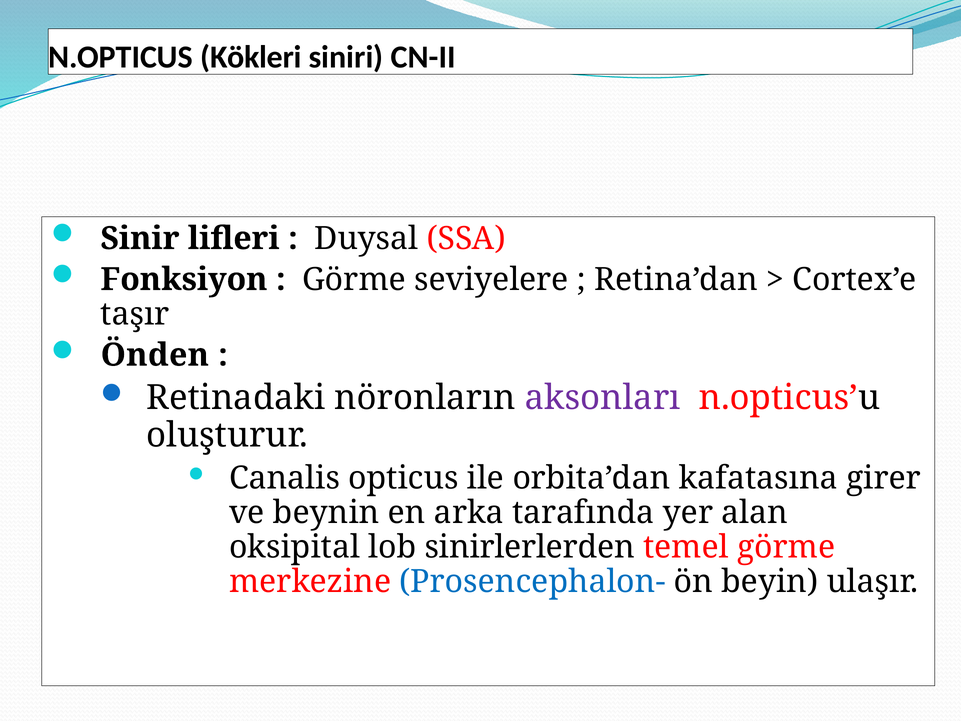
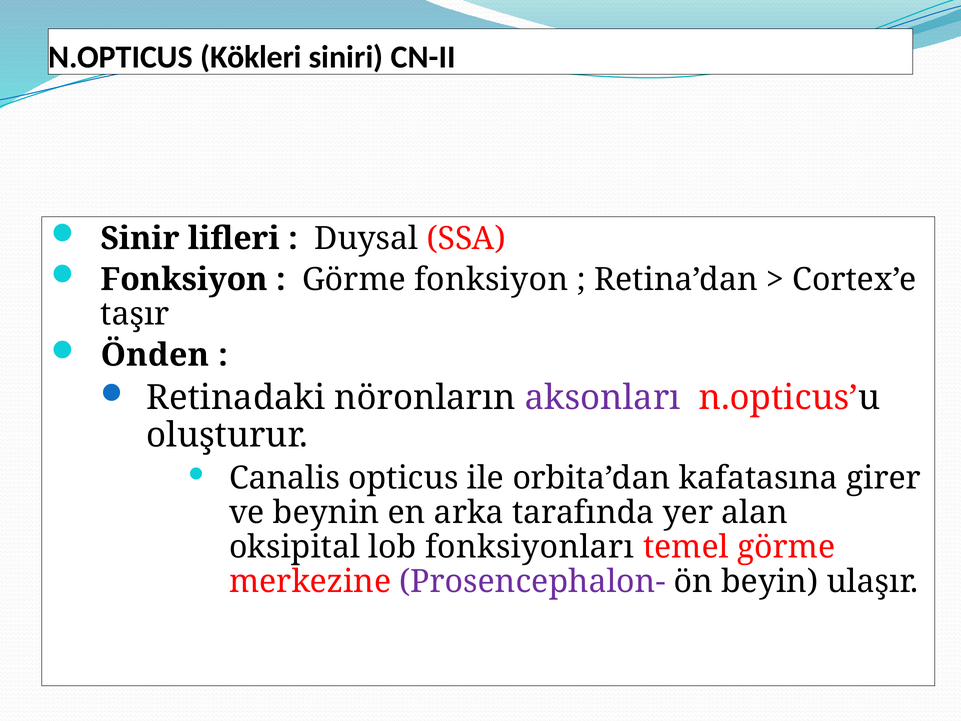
Görme seviyelere: seviyelere -> fonksiyon
sinirlerlerden: sinirlerlerden -> fonksiyonları
Prosencephalon- colour: blue -> purple
